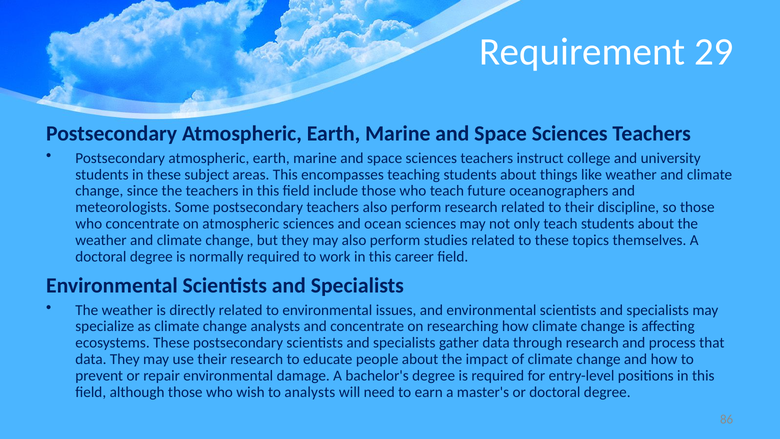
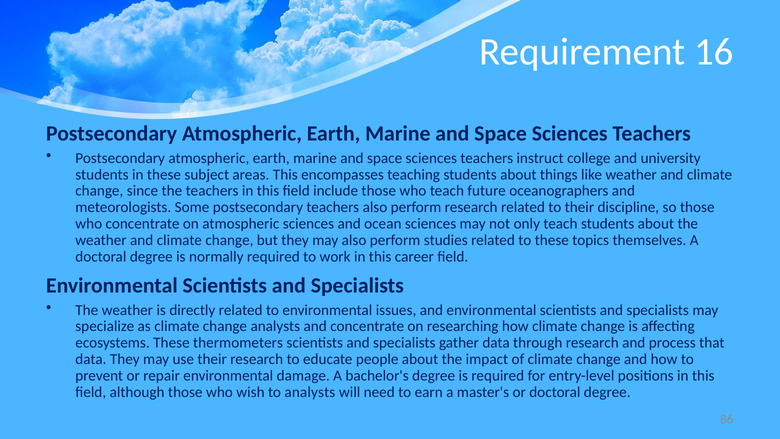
29: 29 -> 16
These postsecondary: postsecondary -> thermometers
